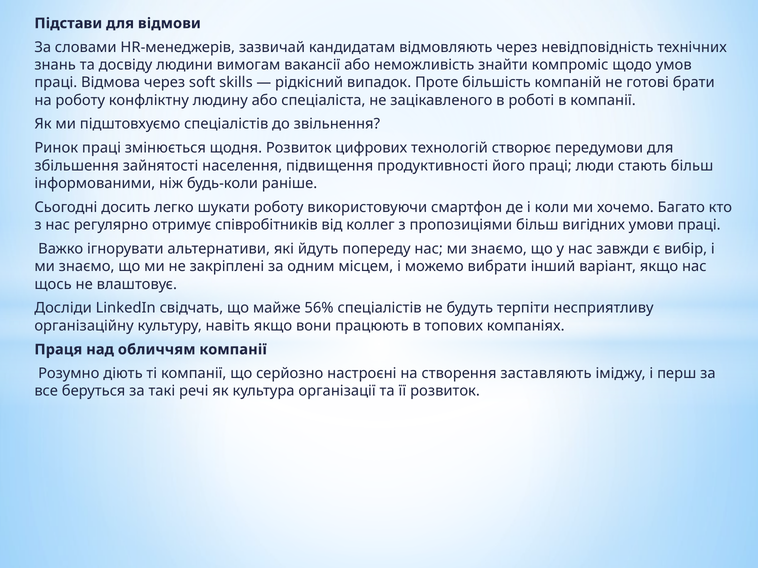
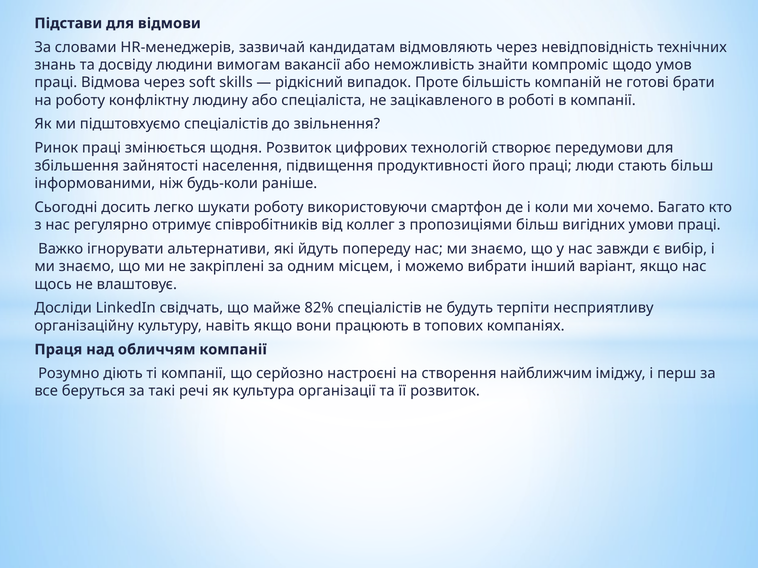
56%: 56% -> 82%
заставляють: заставляють -> найближчим
